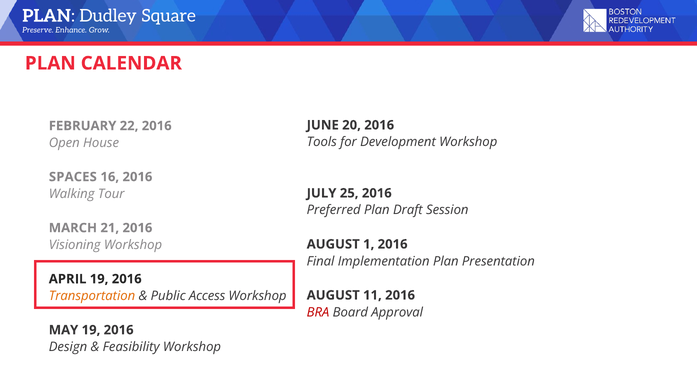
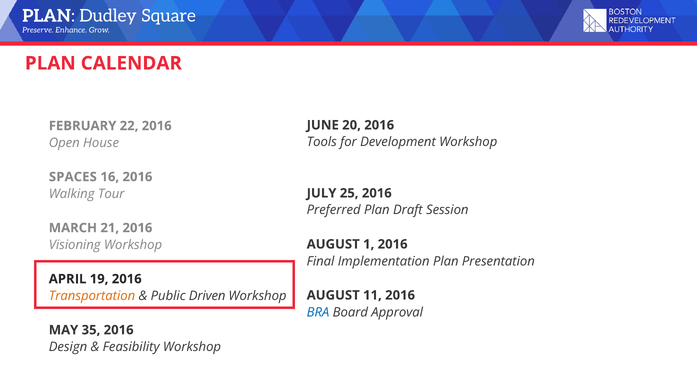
Access: Access -> Driven
BRA colour: red -> blue
MAY 19: 19 -> 35
